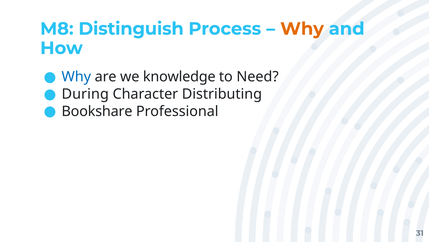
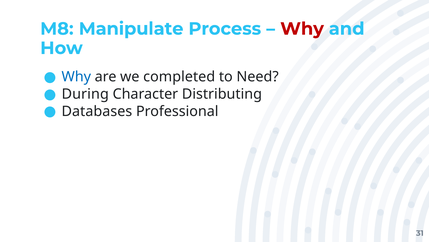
Distinguish: Distinguish -> Manipulate
Why at (302, 29) colour: orange -> red
knowledge: knowledge -> completed
Bookshare: Bookshare -> Databases
